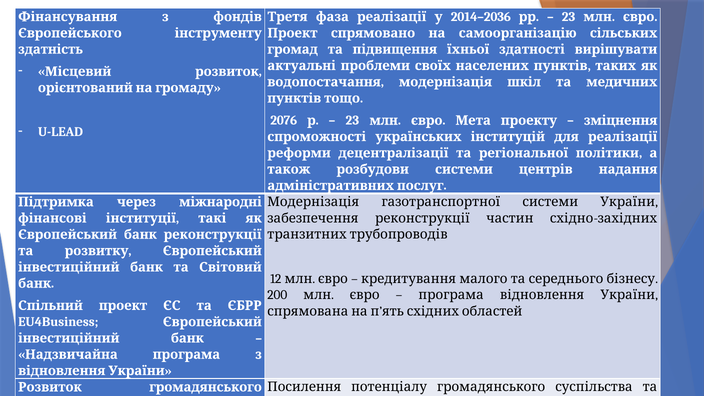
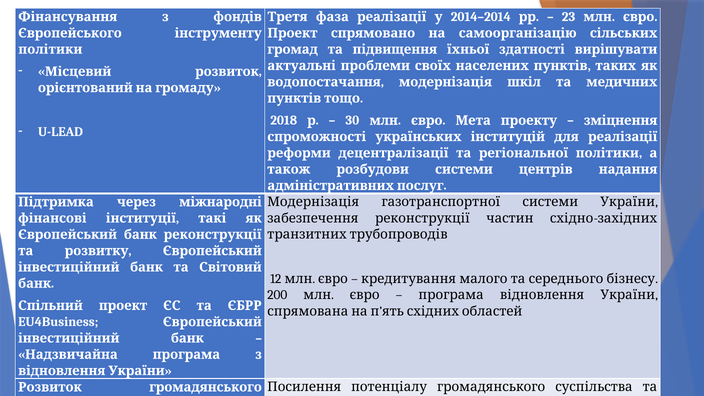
2014–2036: 2014–2036 -> 2014–2014
здатність at (50, 49): здатність -> політики
2076: 2076 -> 2018
23 at (352, 120): 23 -> 30
